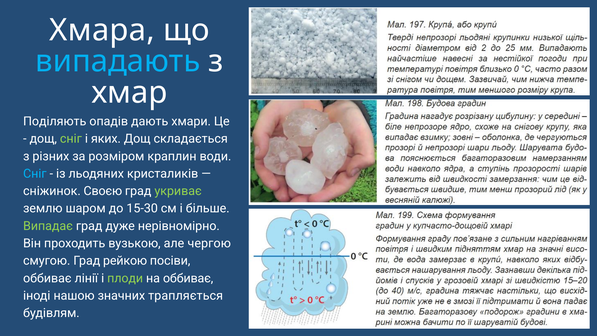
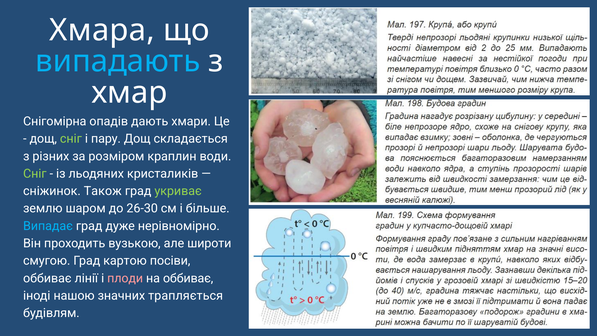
Поділяють: Поділяють -> Снігомірна
яких: яких -> пару
Сніг at (35, 174) colour: light blue -> light green
Своєю: Своєю -> Також
15-30: 15-30 -> 26-30
Випадає colour: light green -> light blue
чергою: чергою -> широти
рейкою: рейкою -> картою
плоди colour: light green -> pink
